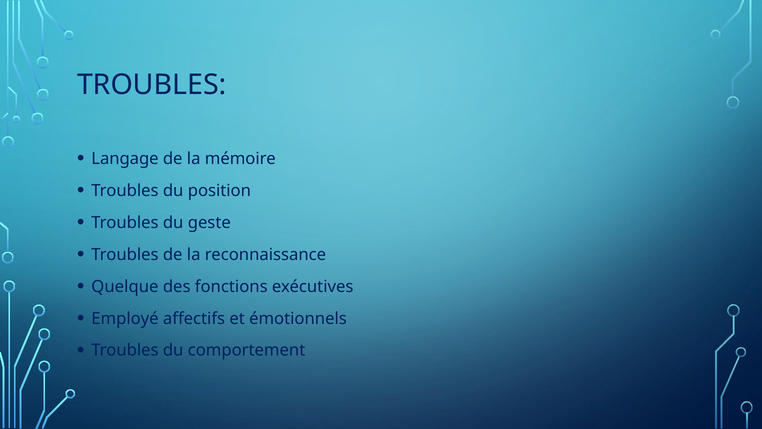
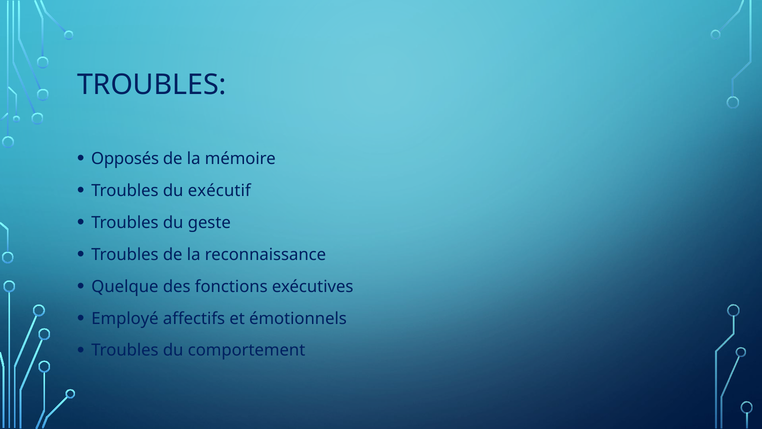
Langage: Langage -> Opposés
position: position -> exécutif
